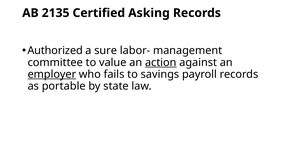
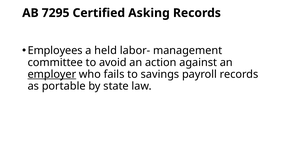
2135: 2135 -> 7295
Authorized: Authorized -> Employees
sure: sure -> held
value: value -> avoid
action underline: present -> none
